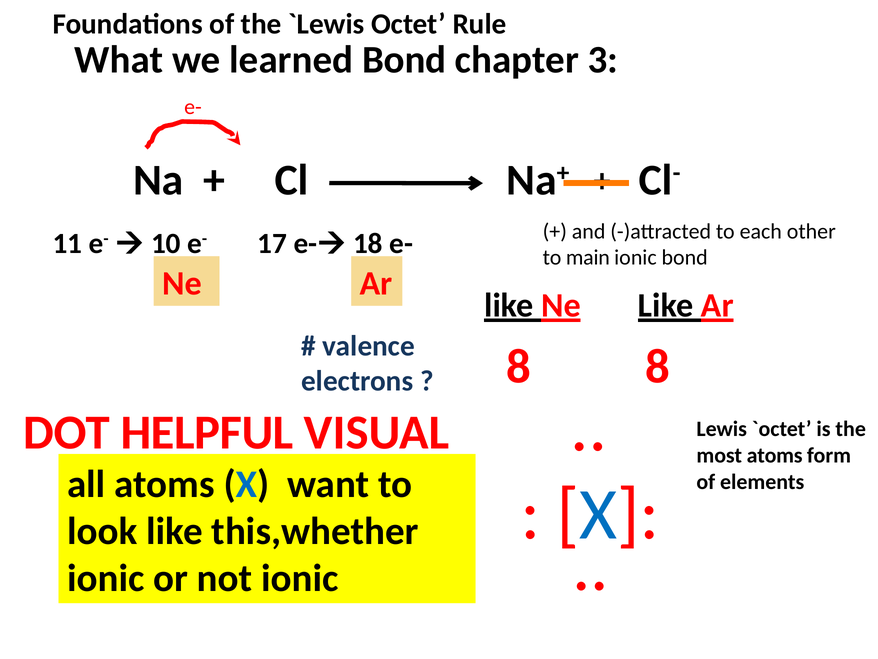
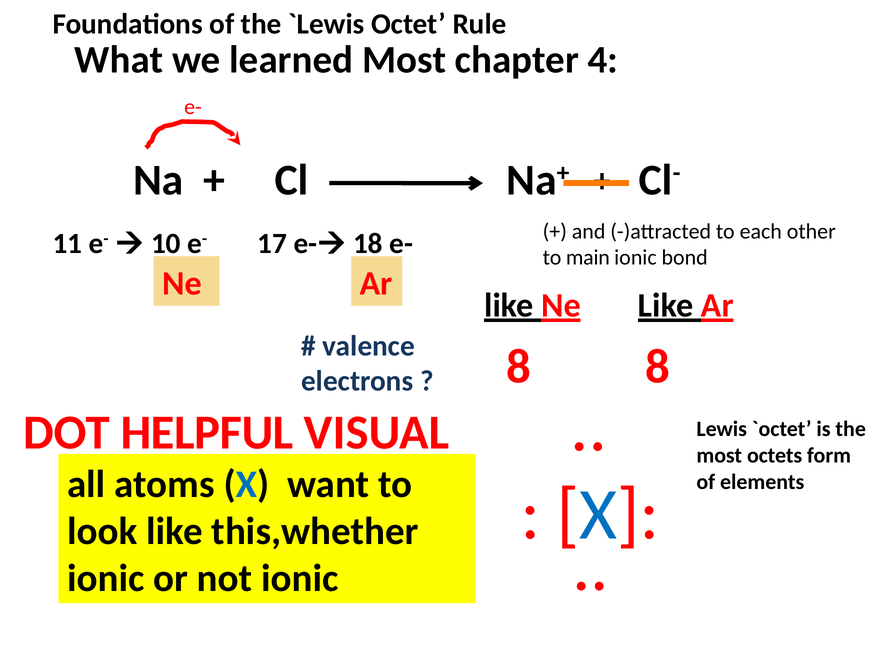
learned Bond: Bond -> Most
3: 3 -> 4
most atoms: atoms -> octets
